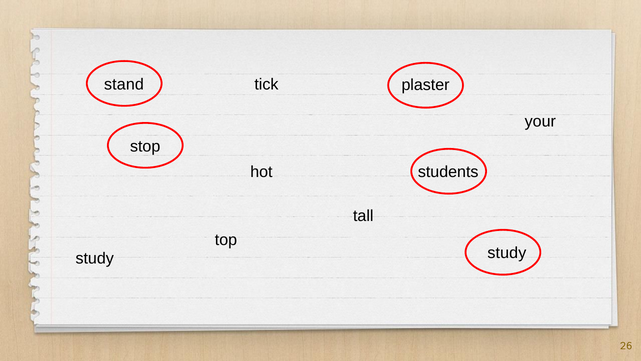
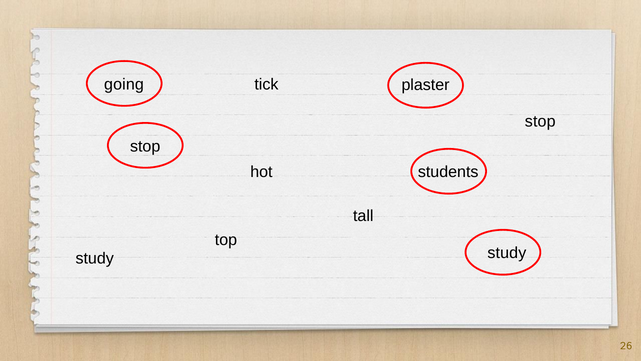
stand: stand -> going
your at (540, 121): your -> stop
